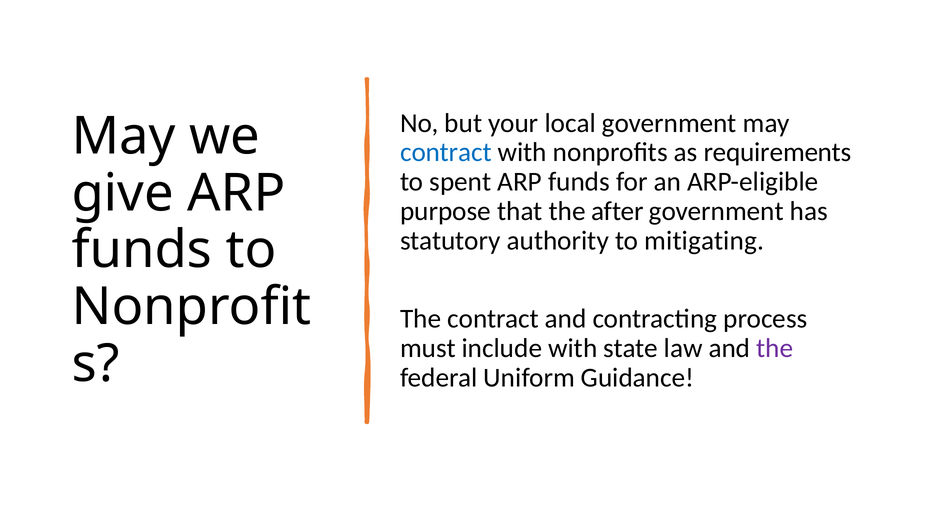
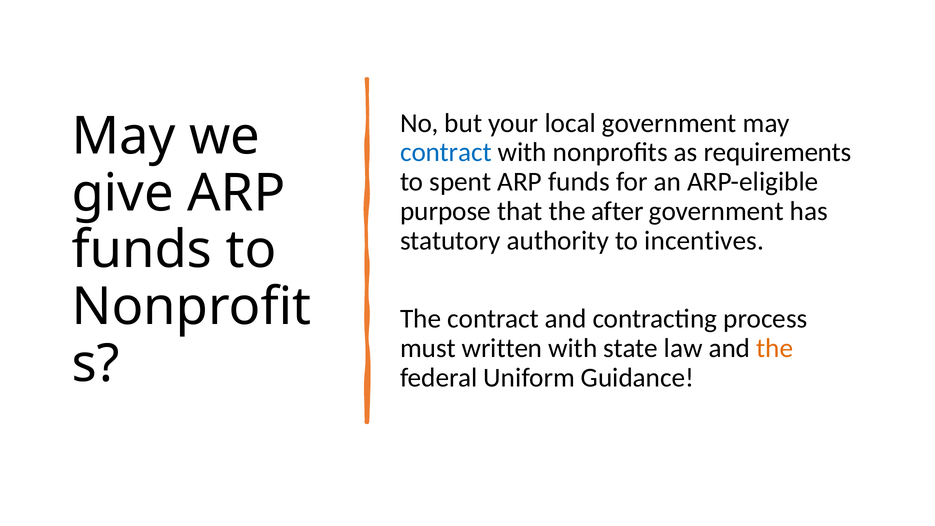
mitigating: mitigating -> incentives
include: include -> written
the at (775, 348) colour: purple -> orange
